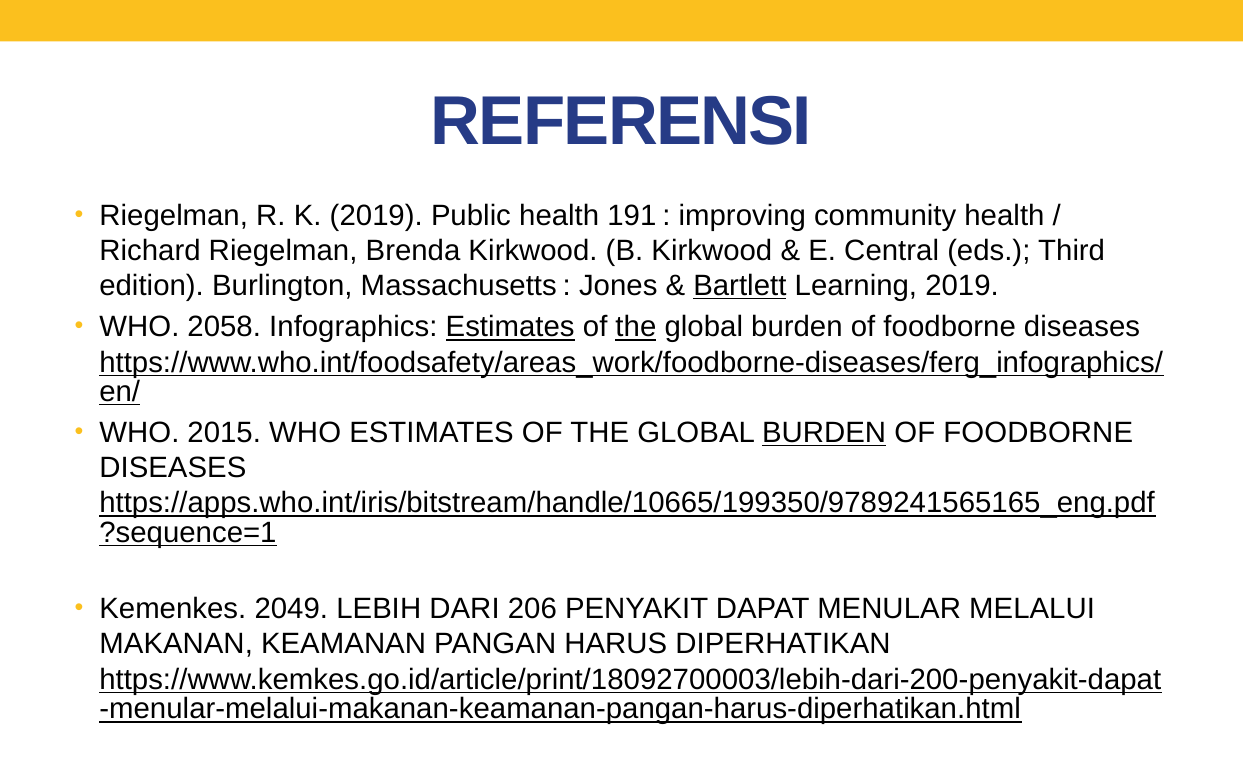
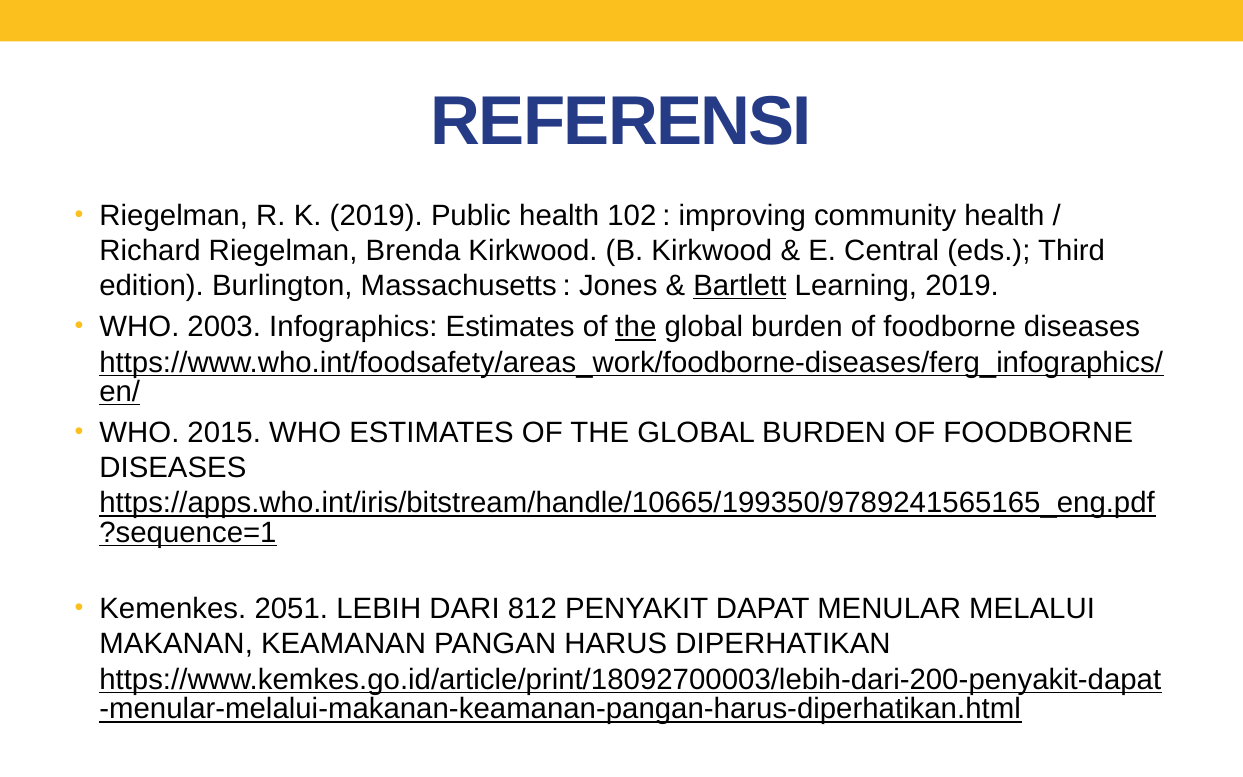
191: 191 -> 102
2058: 2058 -> 2003
Estimates at (510, 327) underline: present -> none
BURDEN at (824, 433) underline: present -> none
2049: 2049 -> 2051
206: 206 -> 812
